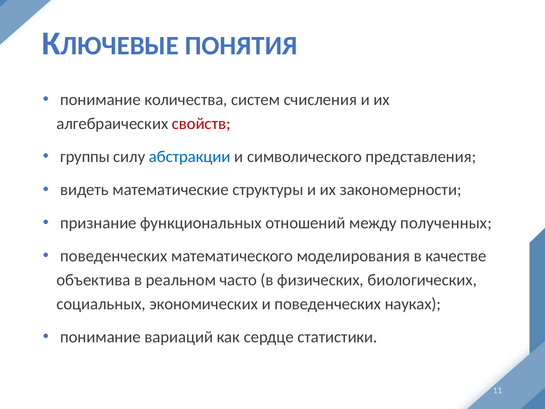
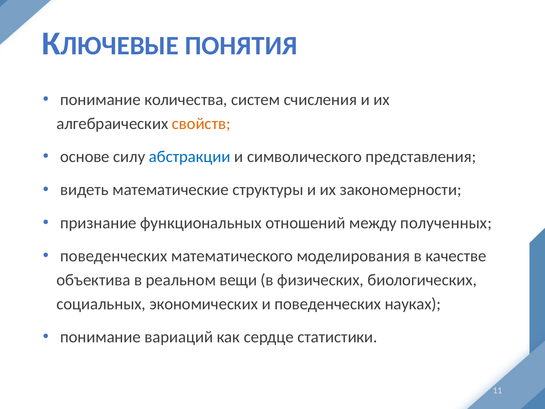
свойств colour: red -> orange
группы: группы -> основе
часто: часто -> вещи
